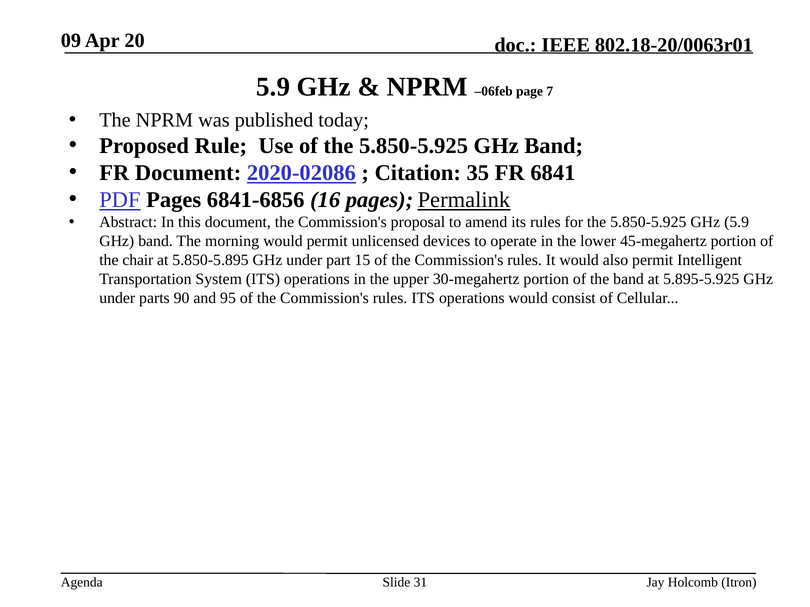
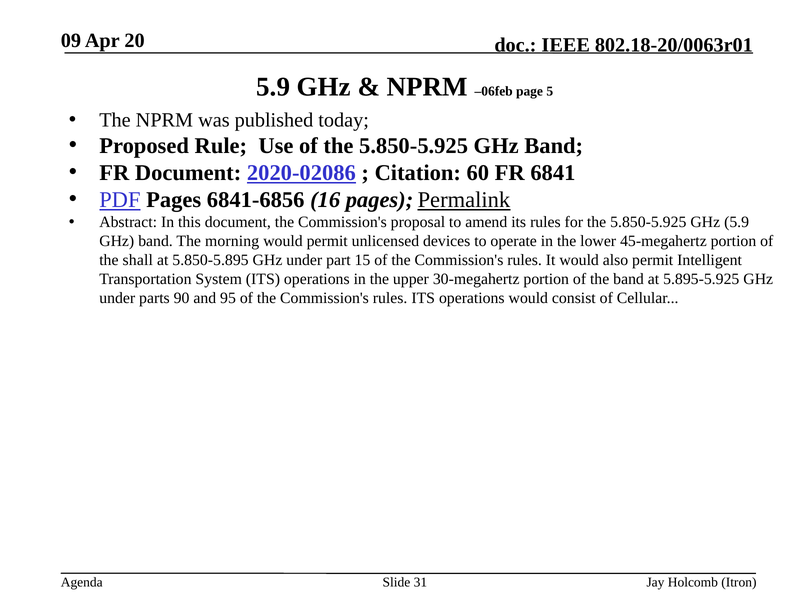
7: 7 -> 5
35: 35 -> 60
chair: chair -> shall
